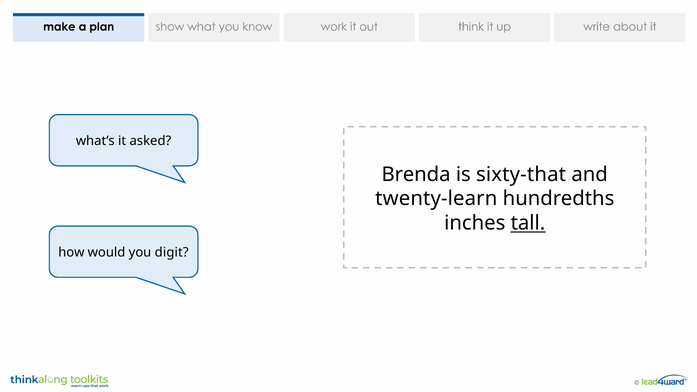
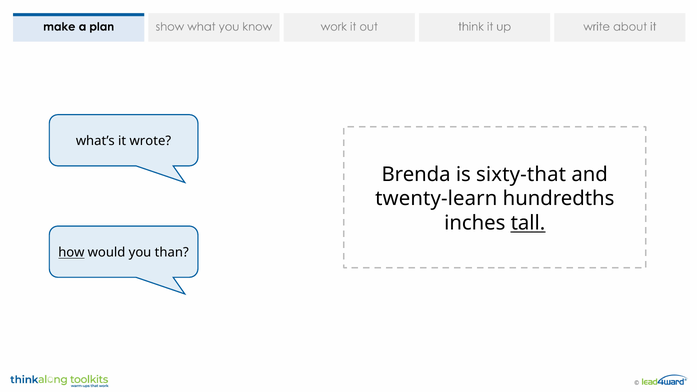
asked: asked -> wrote
how underline: none -> present
digit: digit -> than
